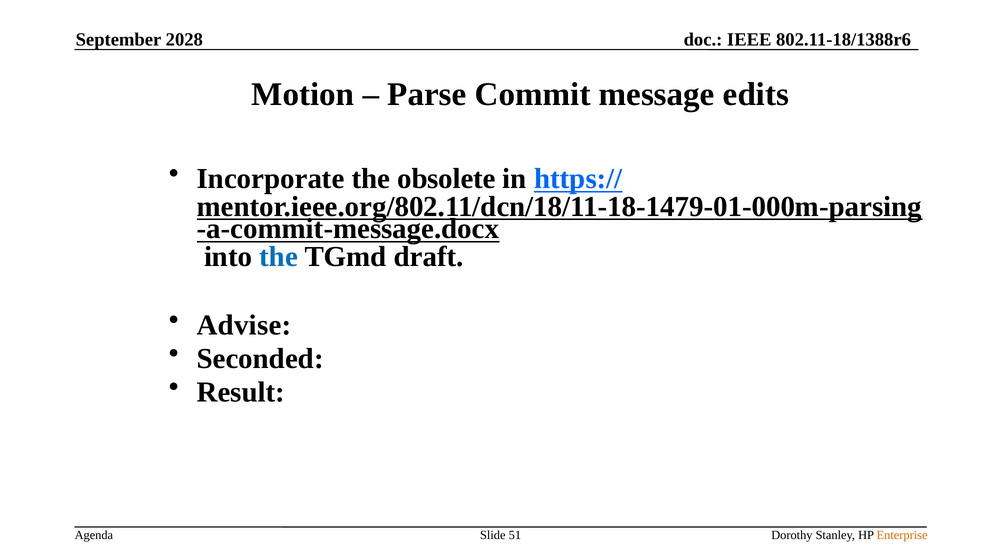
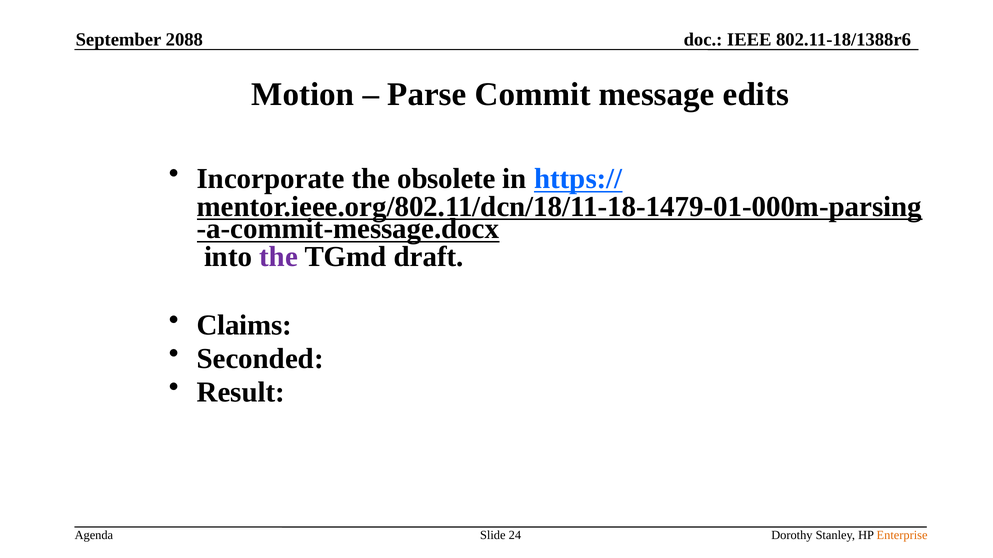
2028: 2028 -> 2088
the at (279, 257) colour: blue -> purple
Advise: Advise -> Claims
51: 51 -> 24
